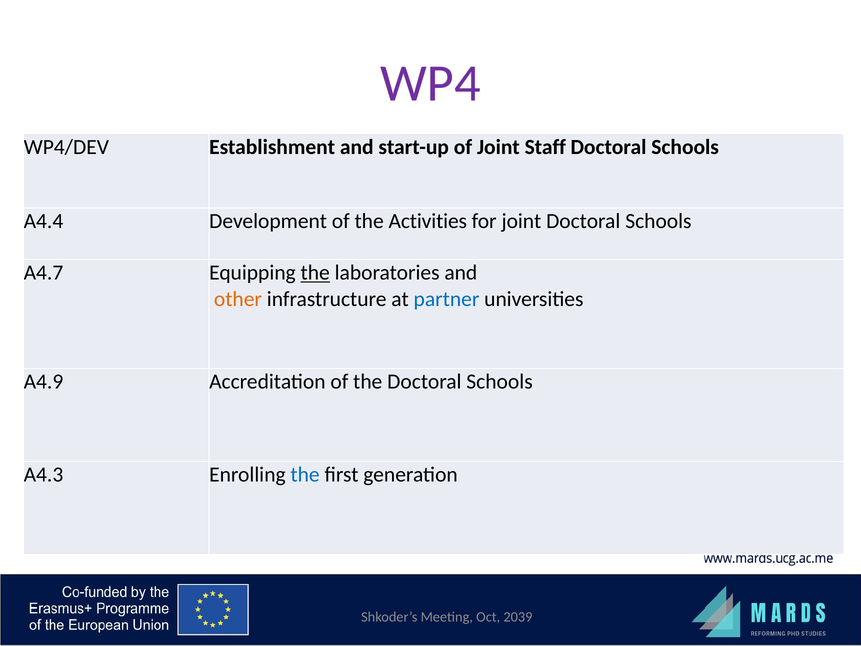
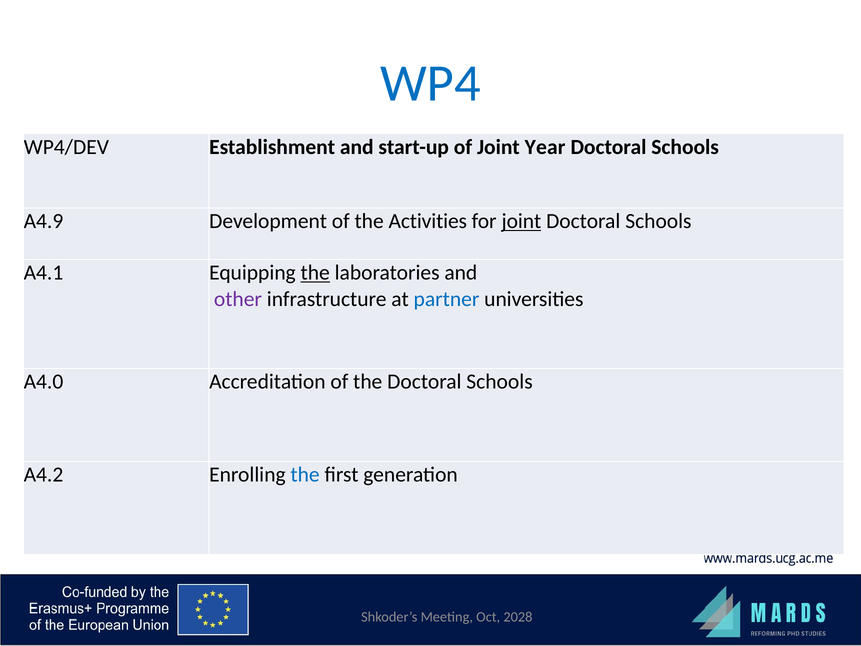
WP4 colour: purple -> blue
Staff: Staff -> Year
A4.4: A4.4 -> A4.9
joint at (521, 221) underline: none -> present
A4.7: A4.7 -> A4.1
other colour: orange -> purple
A4.9: A4.9 -> A4.0
A4.3: A4.3 -> A4.2
2039: 2039 -> 2028
